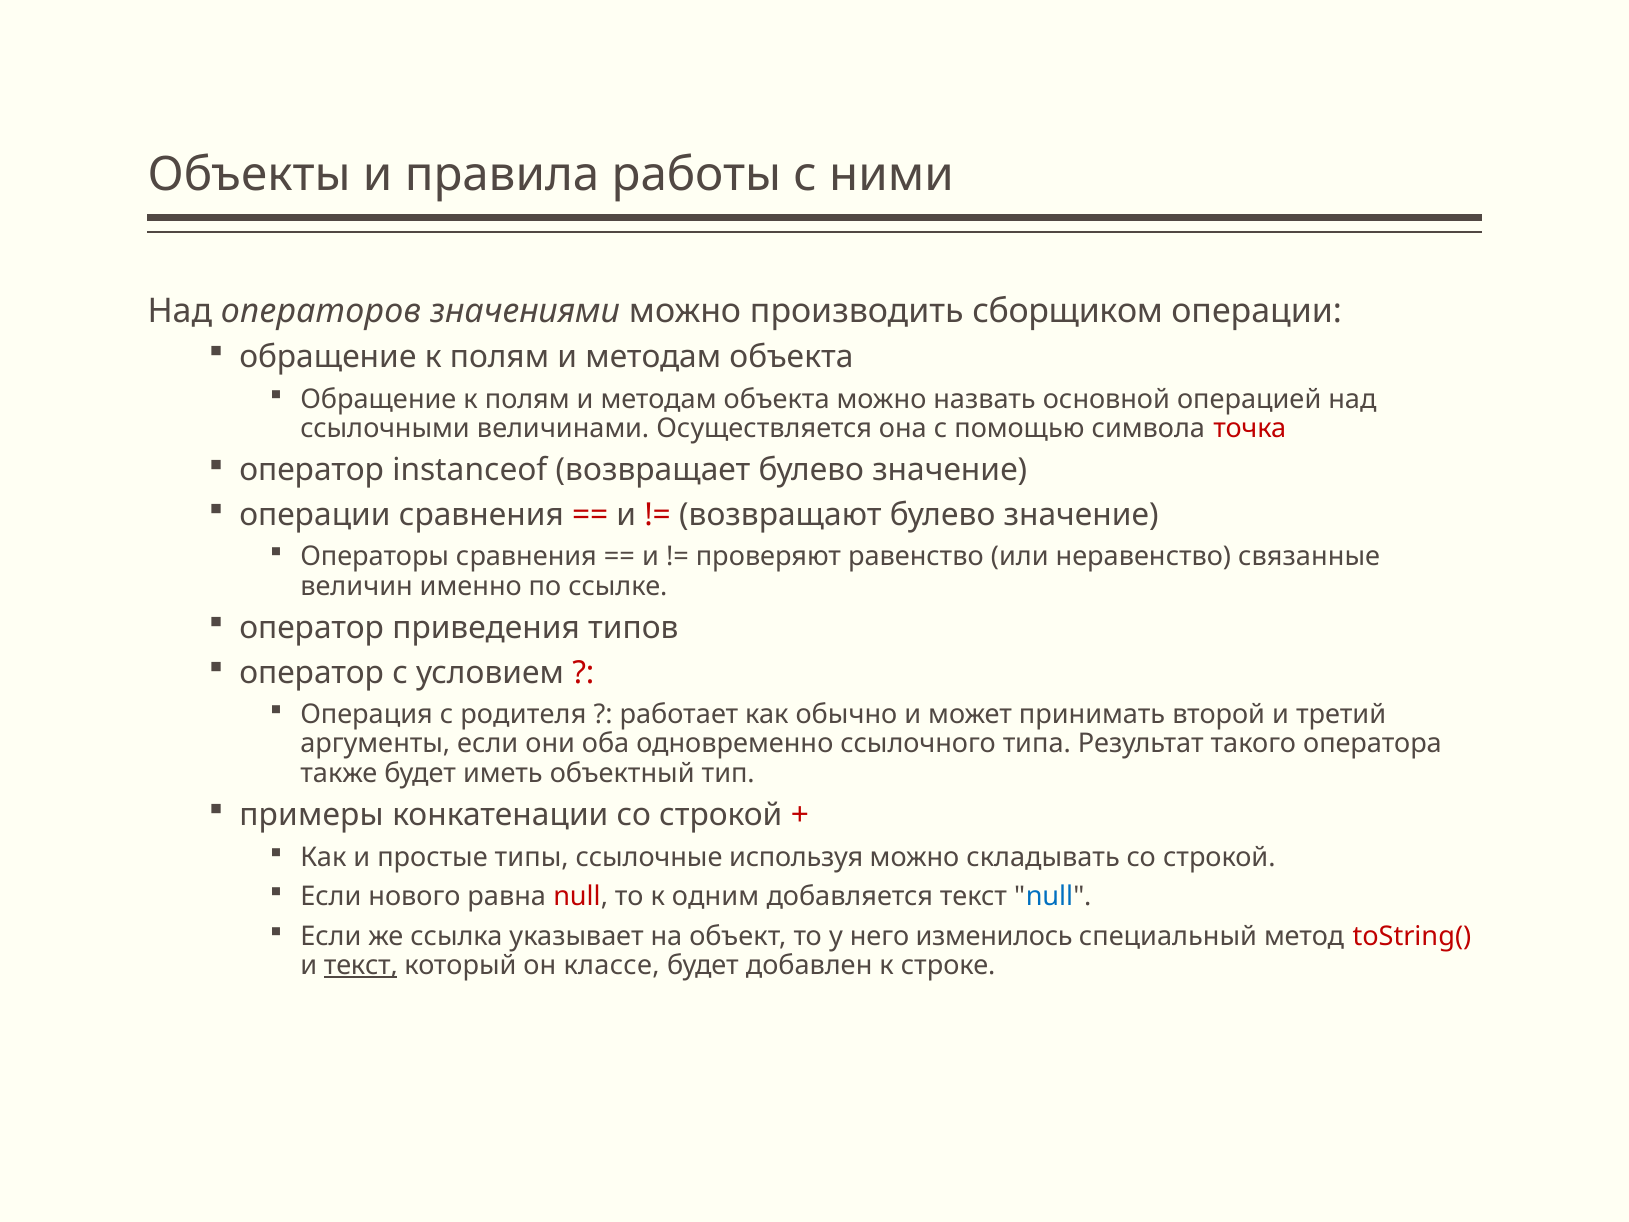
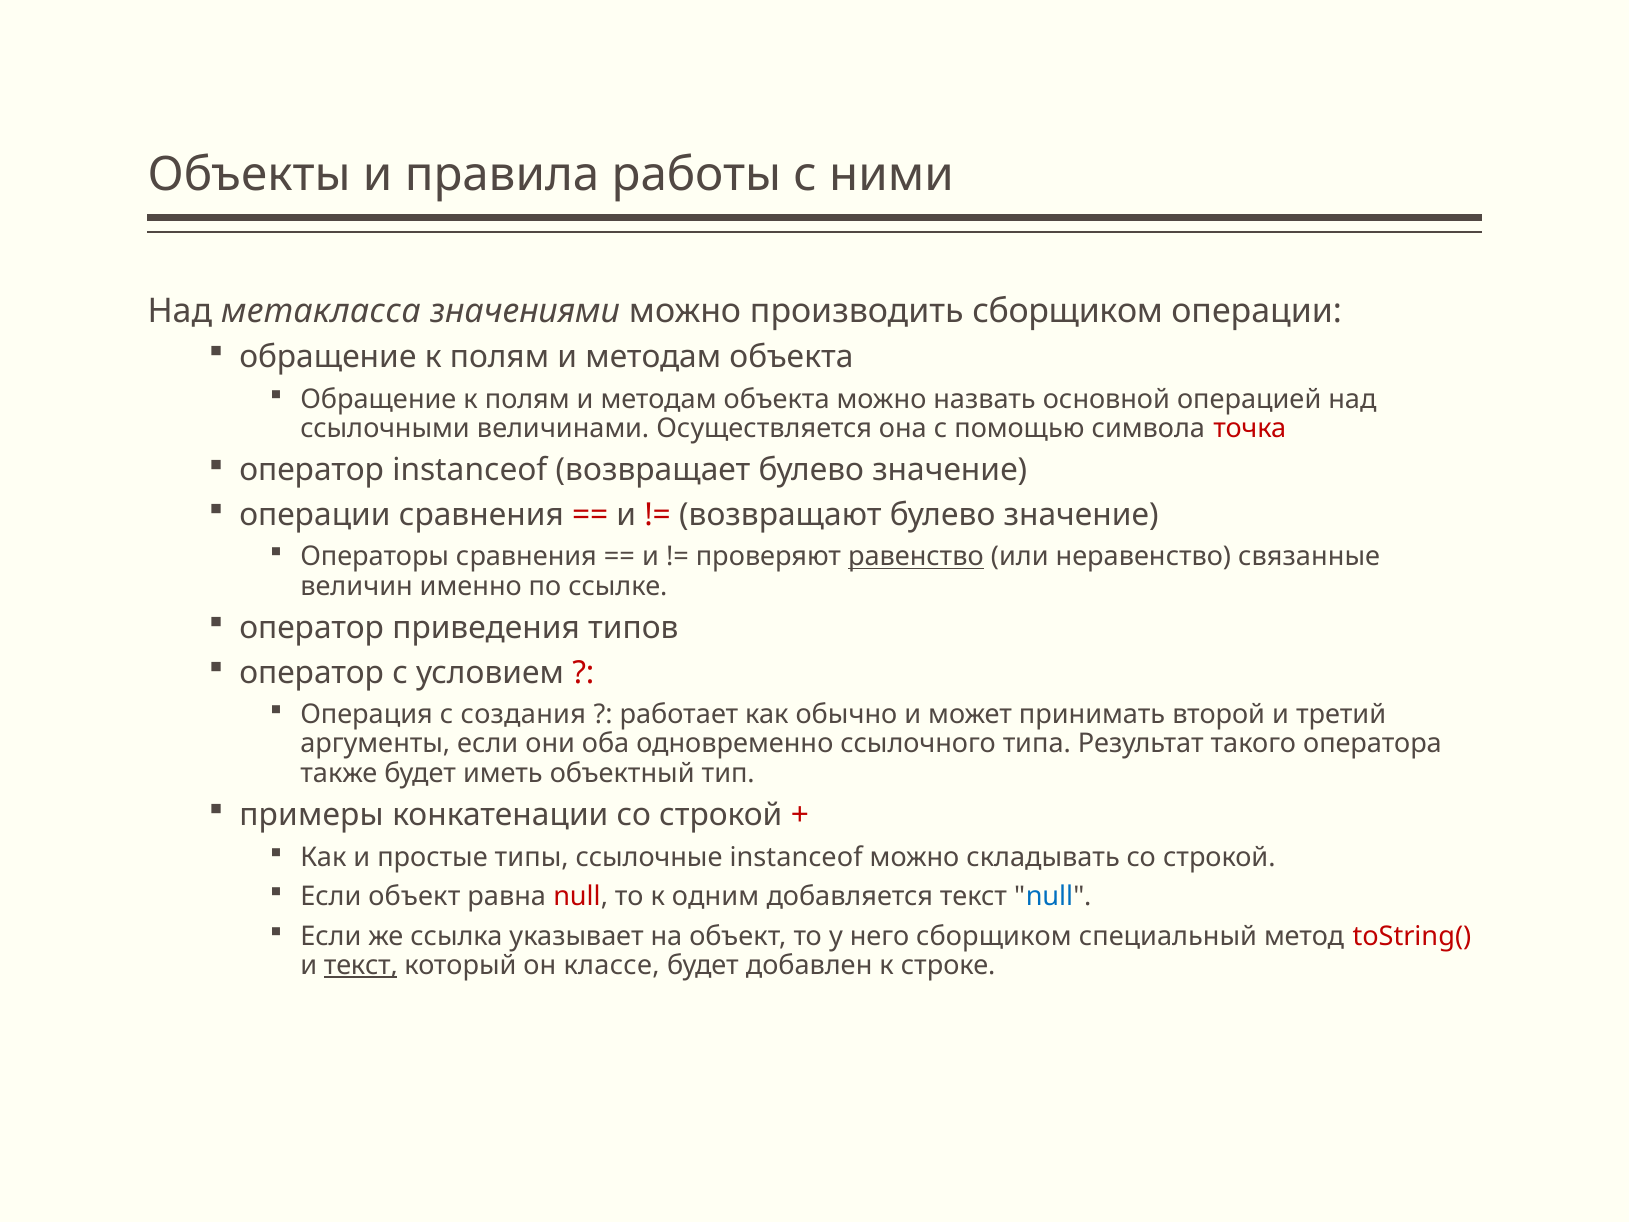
операторов: операторов -> метакласса
равенство underline: none -> present
родителя: родителя -> создания
ссылочные используя: используя -> instanceof
Если нового: нового -> объект
него изменилось: изменилось -> сборщиком
